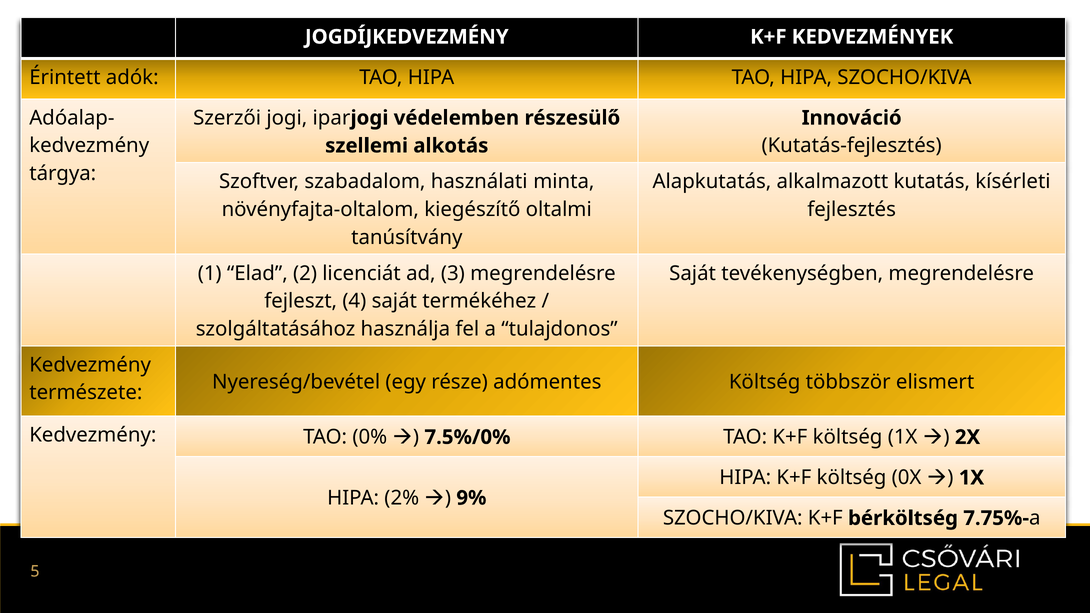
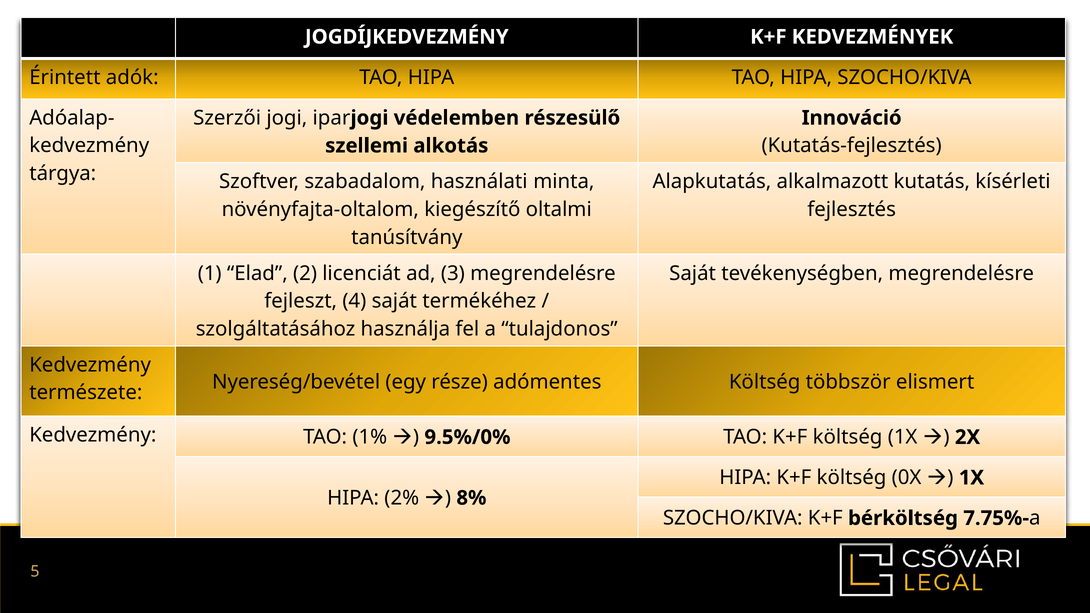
0%: 0% -> 1%
7.5%/0%: 7.5%/0% -> 9.5%/0%
9%: 9% -> 8%
